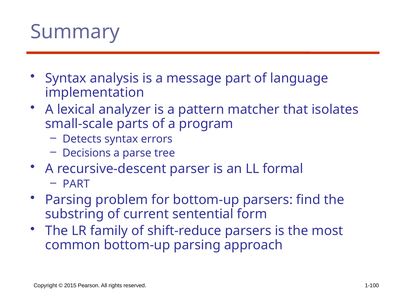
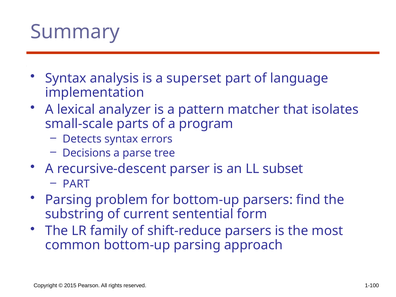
message: message -> superset
formal: formal -> subset
